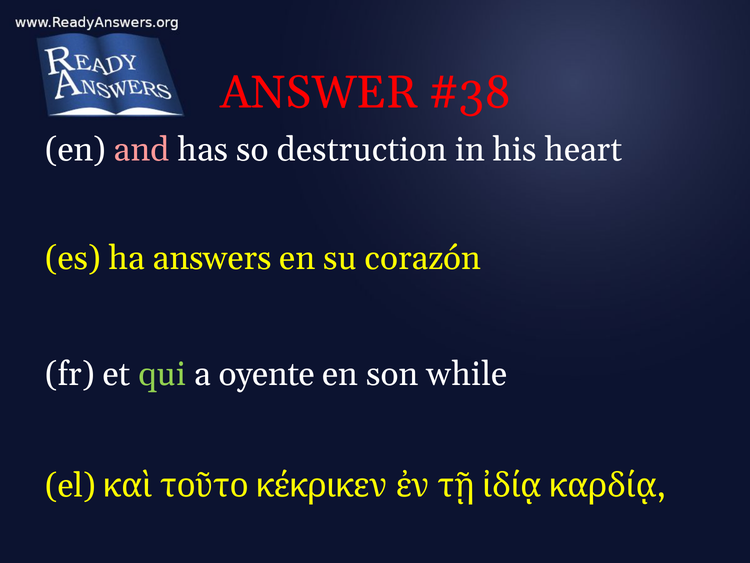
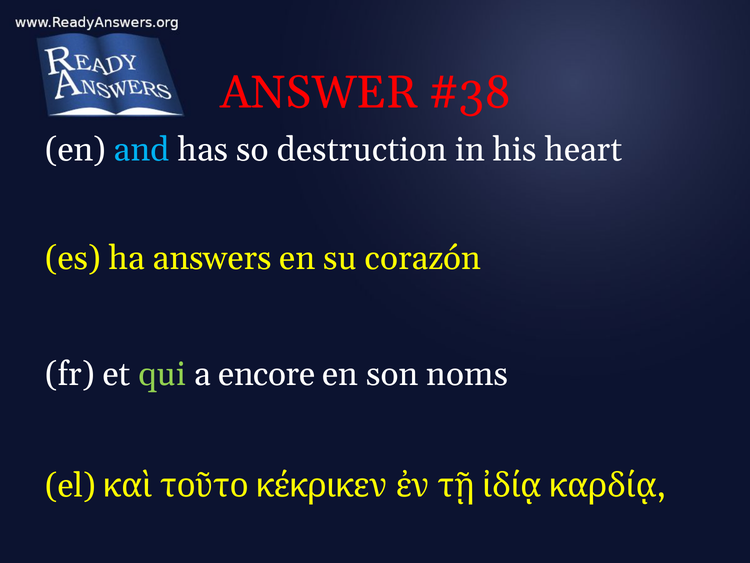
and colour: pink -> light blue
oyente: oyente -> encore
while: while -> noms
